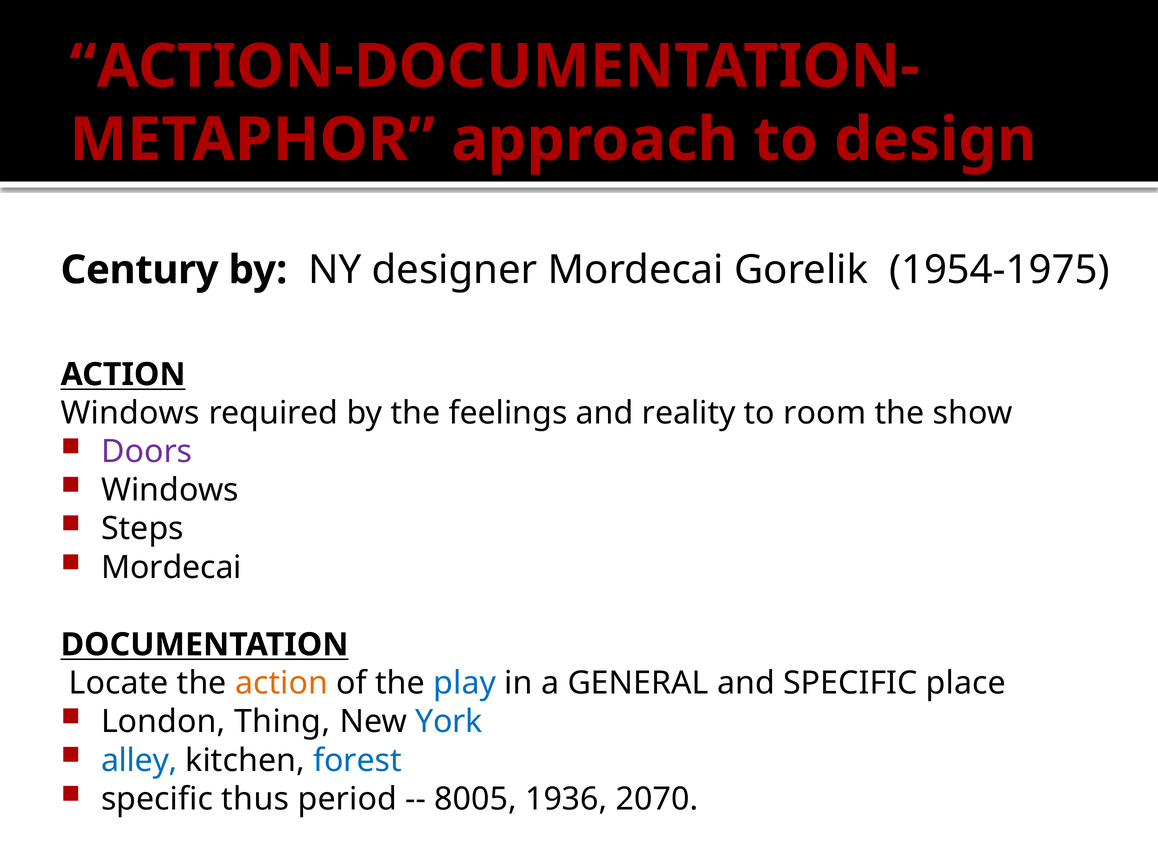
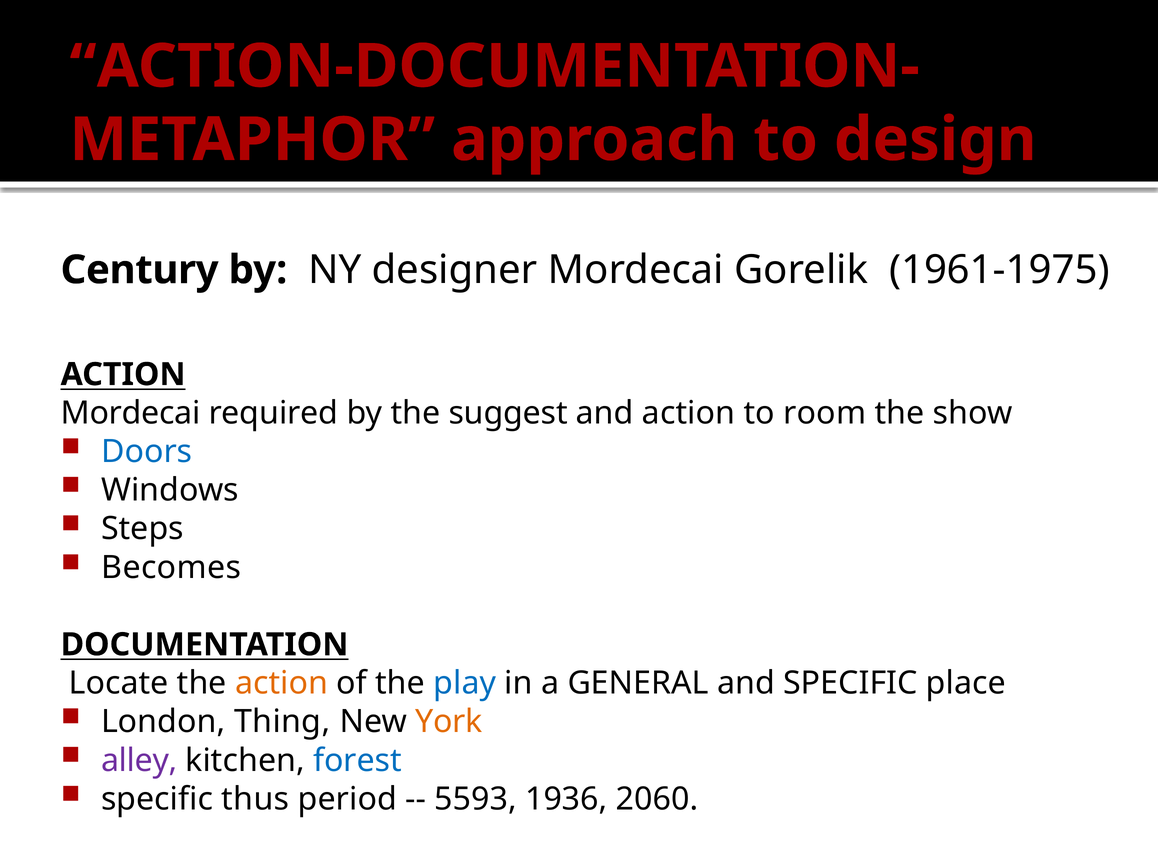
1954-1975: 1954-1975 -> 1961-1975
Windows at (130, 413): Windows -> Mordecai
feelings: feelings -> suggest
and reality: reality -> action
Doors colour: purple -> blue
Mordecai at (171, 568): Mordecai -> Becomes
York colour: blue -> orange
alley colour: blue -> purple
8005: 8005 -> 5593
2070: 2070 -> 2060
